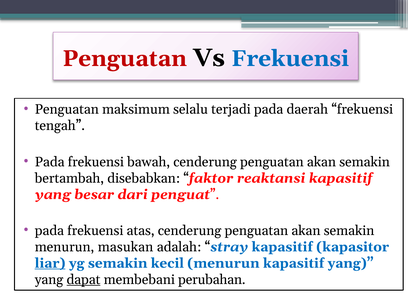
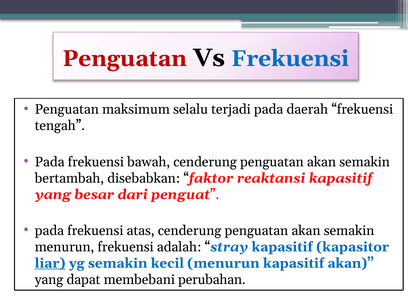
menurun masukan: masukan -> frekuensi
yang at (351, 263): yang -> akan
dapat underline: present -> none
